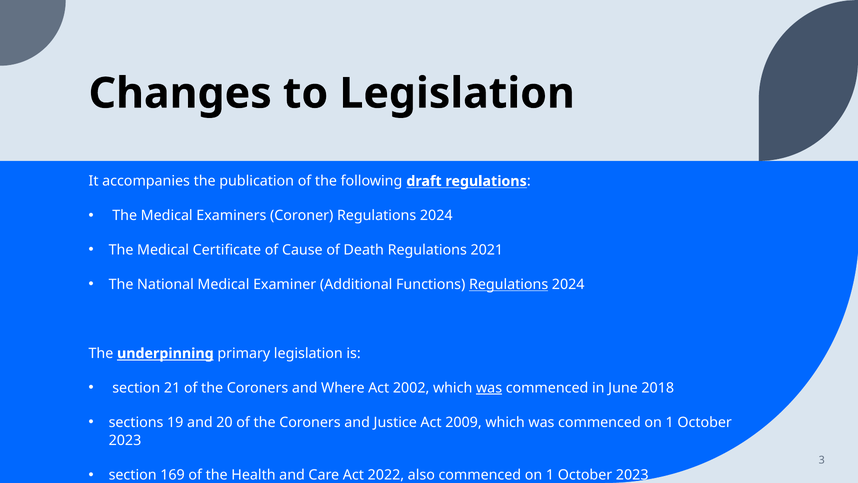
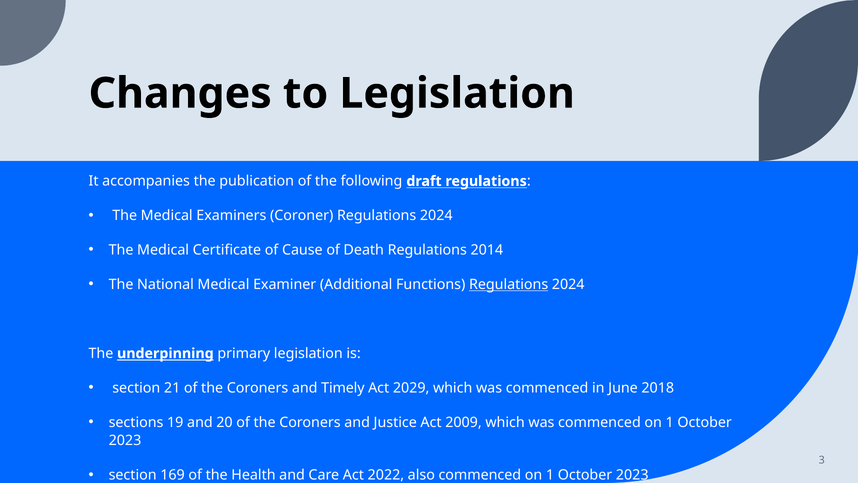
2021: 2021 -> 2014
Where: Where -> Timely
2002: 2002 -> 2029
was at (489, 388) underline: present -> none
